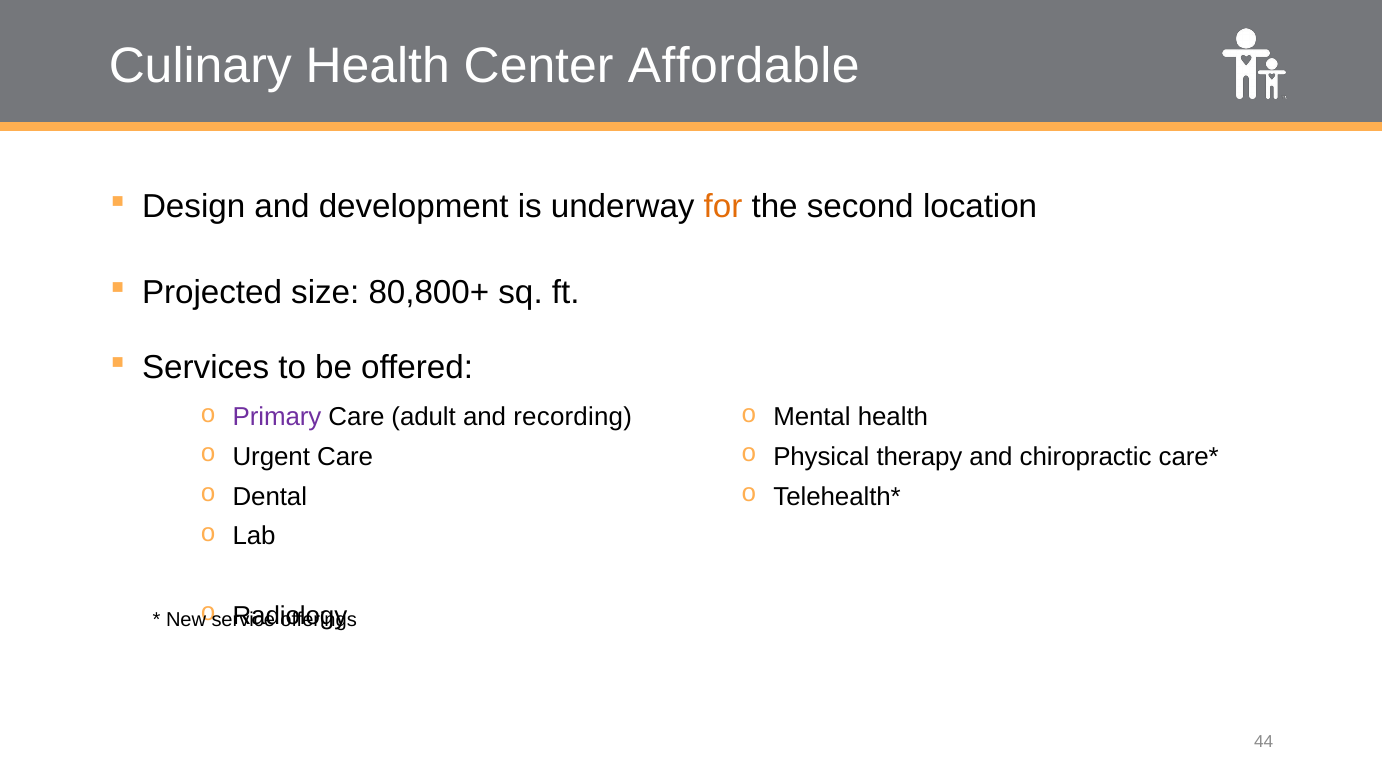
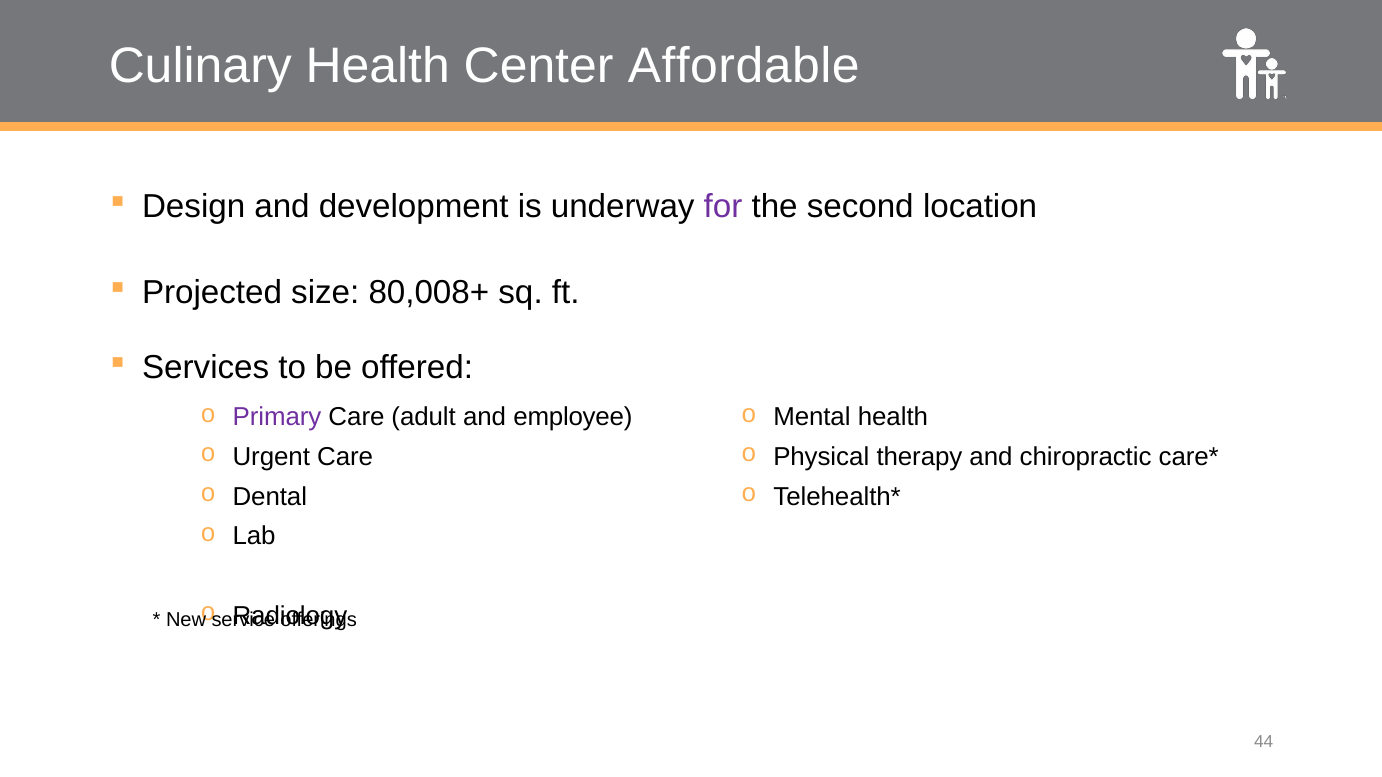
for colour: orange -> purple
80,800+: 80,800+ -> 80,008+
recording: recording -> employee
